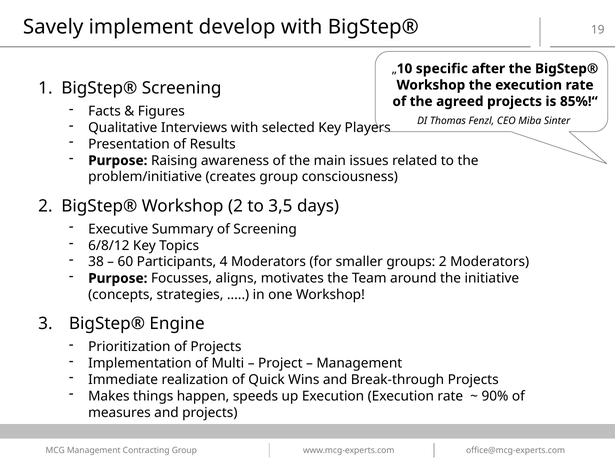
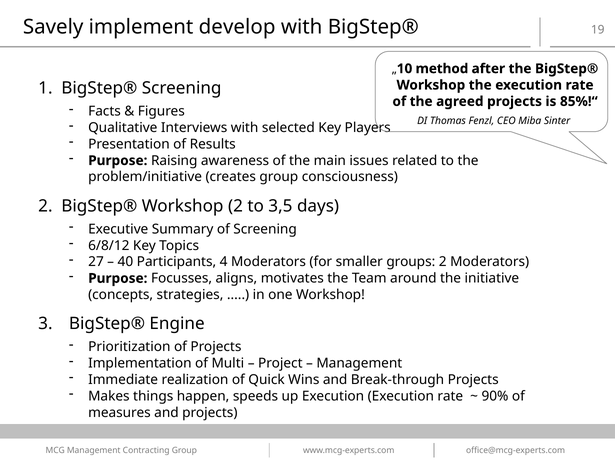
specific: specific -> method
38: 38 -> 27
60: 60 -> 40
